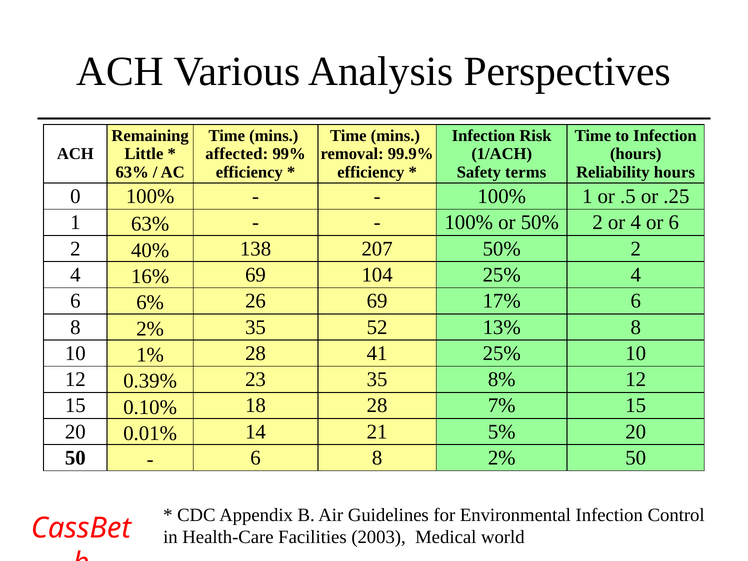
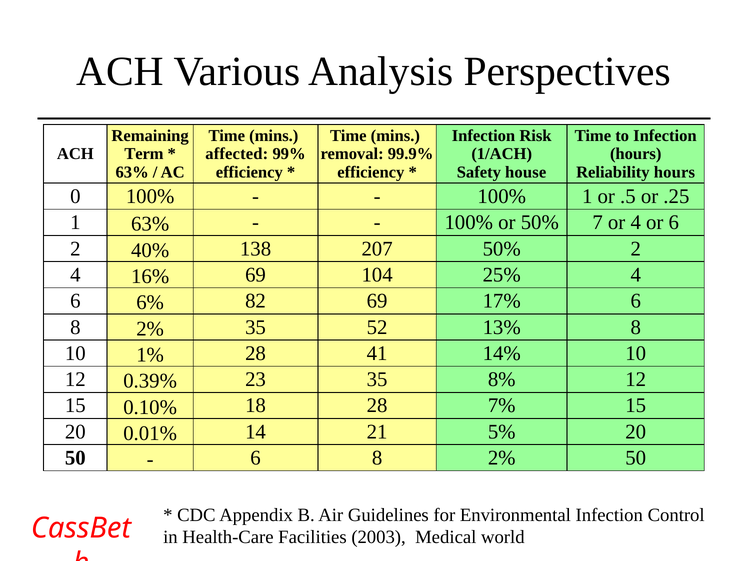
Little: Little -> Term
terms: terms -> house
or 50% 2: 2 -> 7
26: 26 -> 82
41 25%: 25% -> 14%
